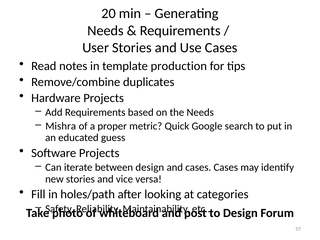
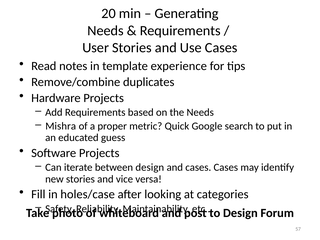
production: production -> experience
holes/path: holes/path -> holes/case
